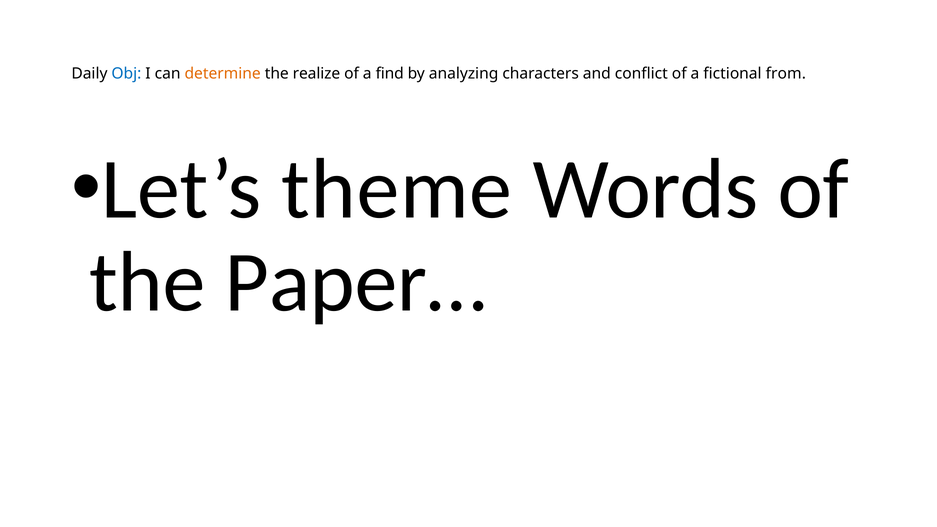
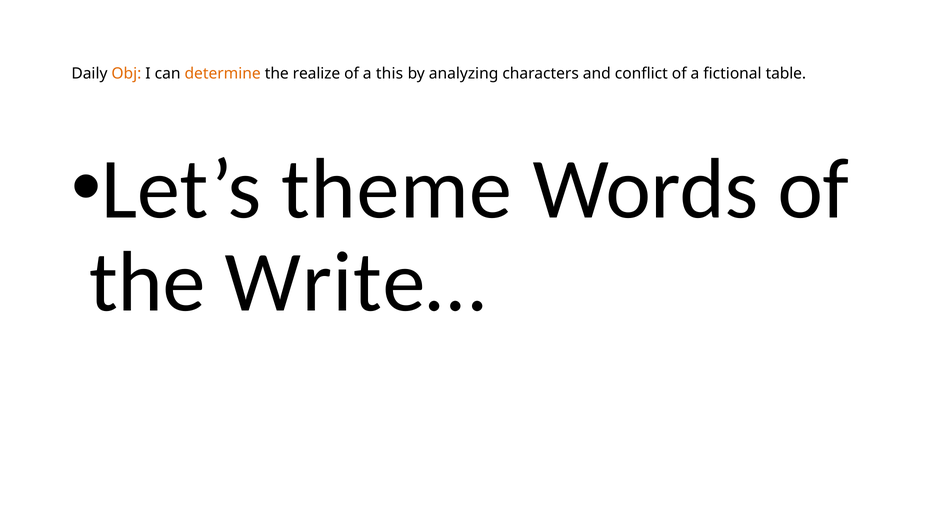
Obj colour: blue -> orange
find: find -> this
from: from -> table
Paper…: Paper… -> Write…
